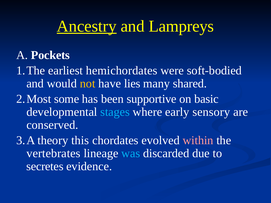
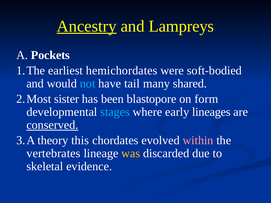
not colour: yellow -> light blue
lies: lies -> tail
some: some -> sister
supportive: supportive -> blastopore
basic: basic -> form
sensory: sensory -> lineages
conserved underline: none -> present
was colour: light blue -> yellow
secretes: secretes -> skeletal
